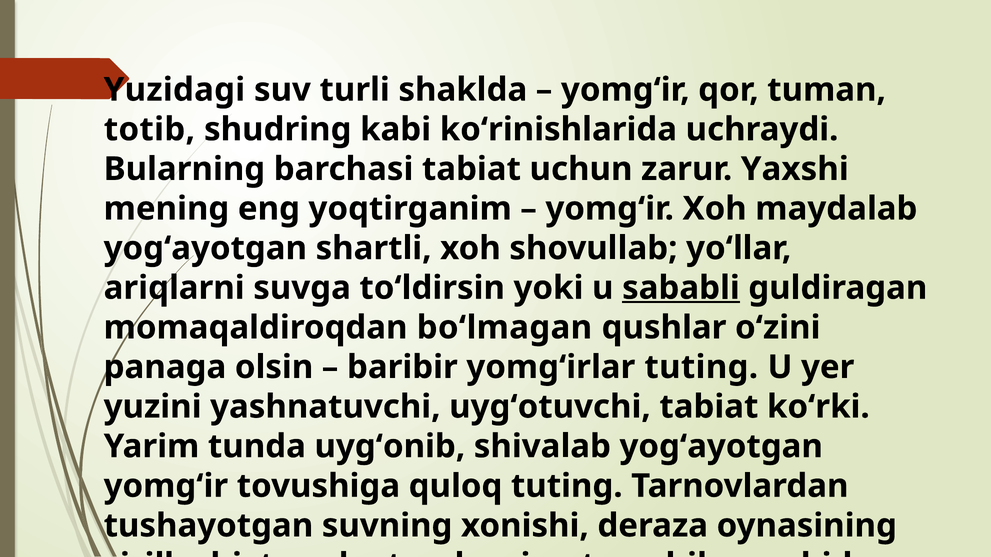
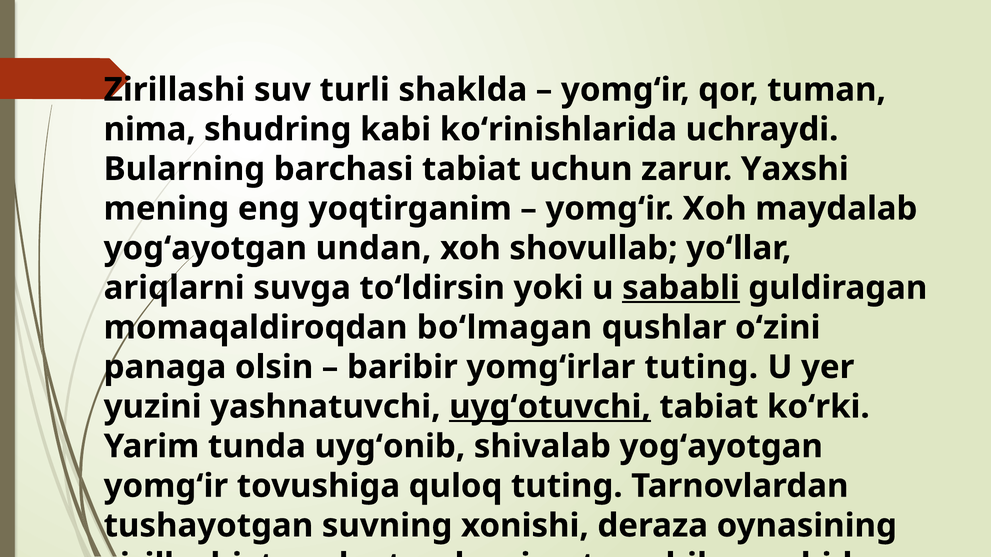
Yuzidagi at (174, 90): Yuzidagi -> Zirillashi
totib: totib -> nima
shartli: shartli -> undan
uygʻotuvchi underline: none -> present
